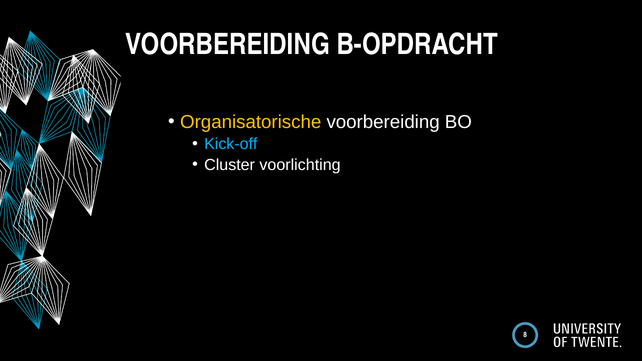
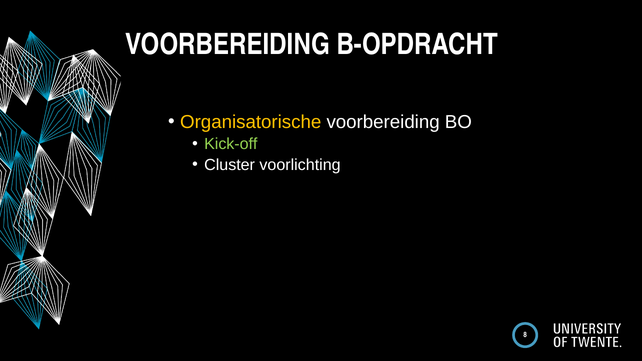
Kick-off colour: light blue -> light green
